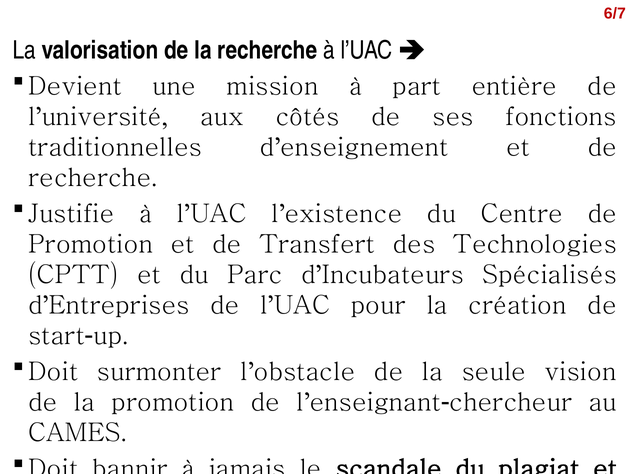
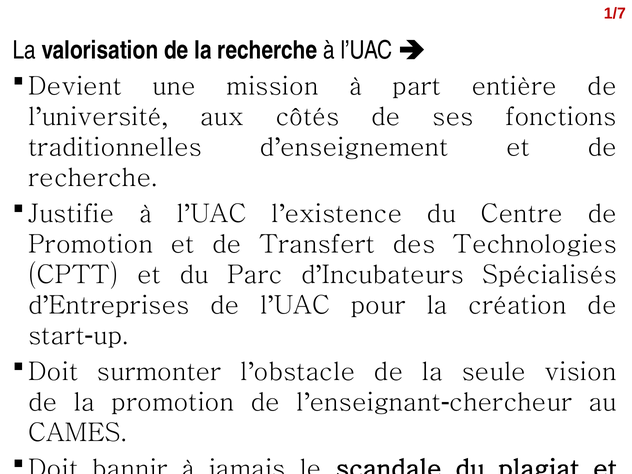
6/7: 6/7 -> 1/7
